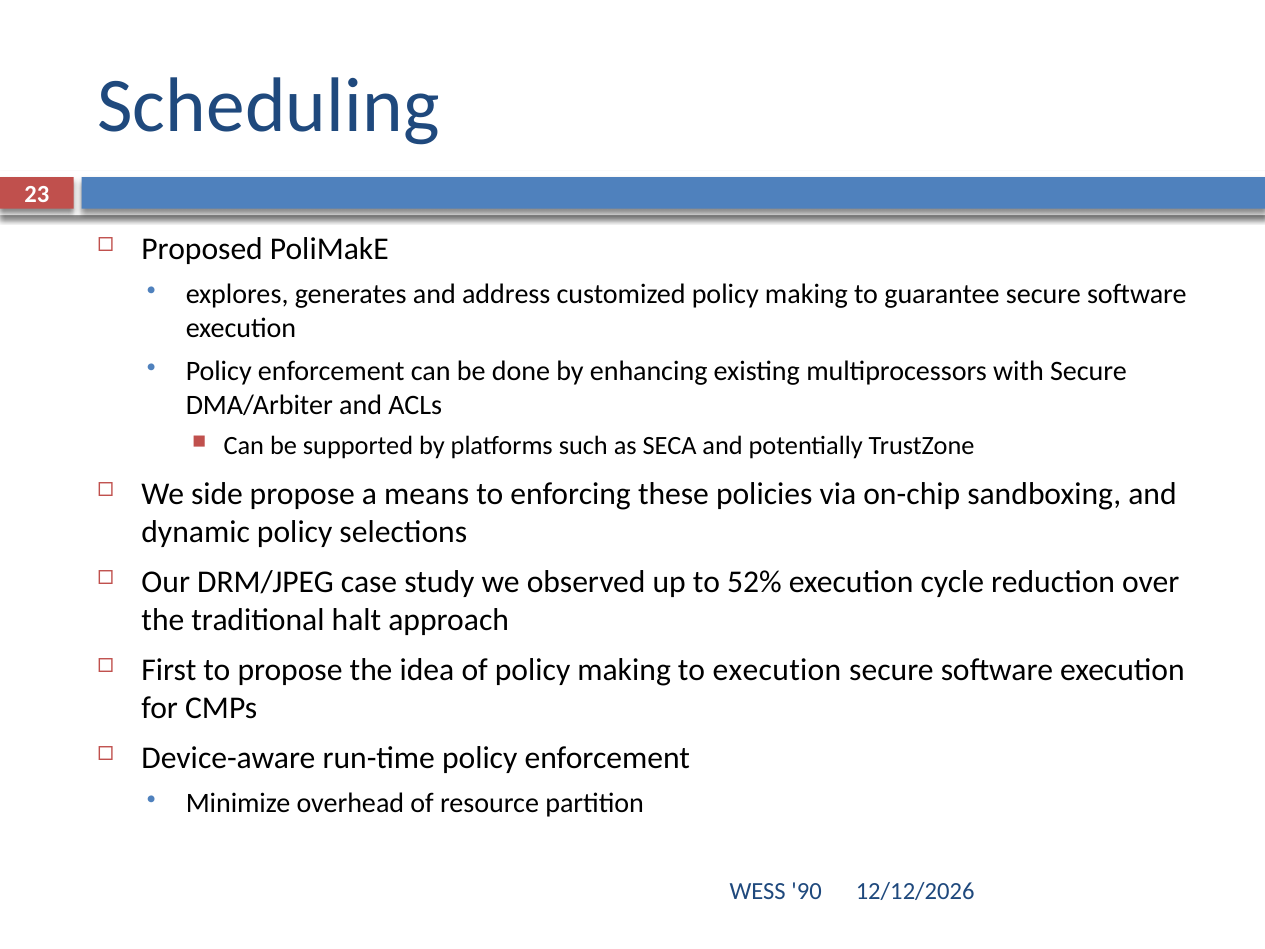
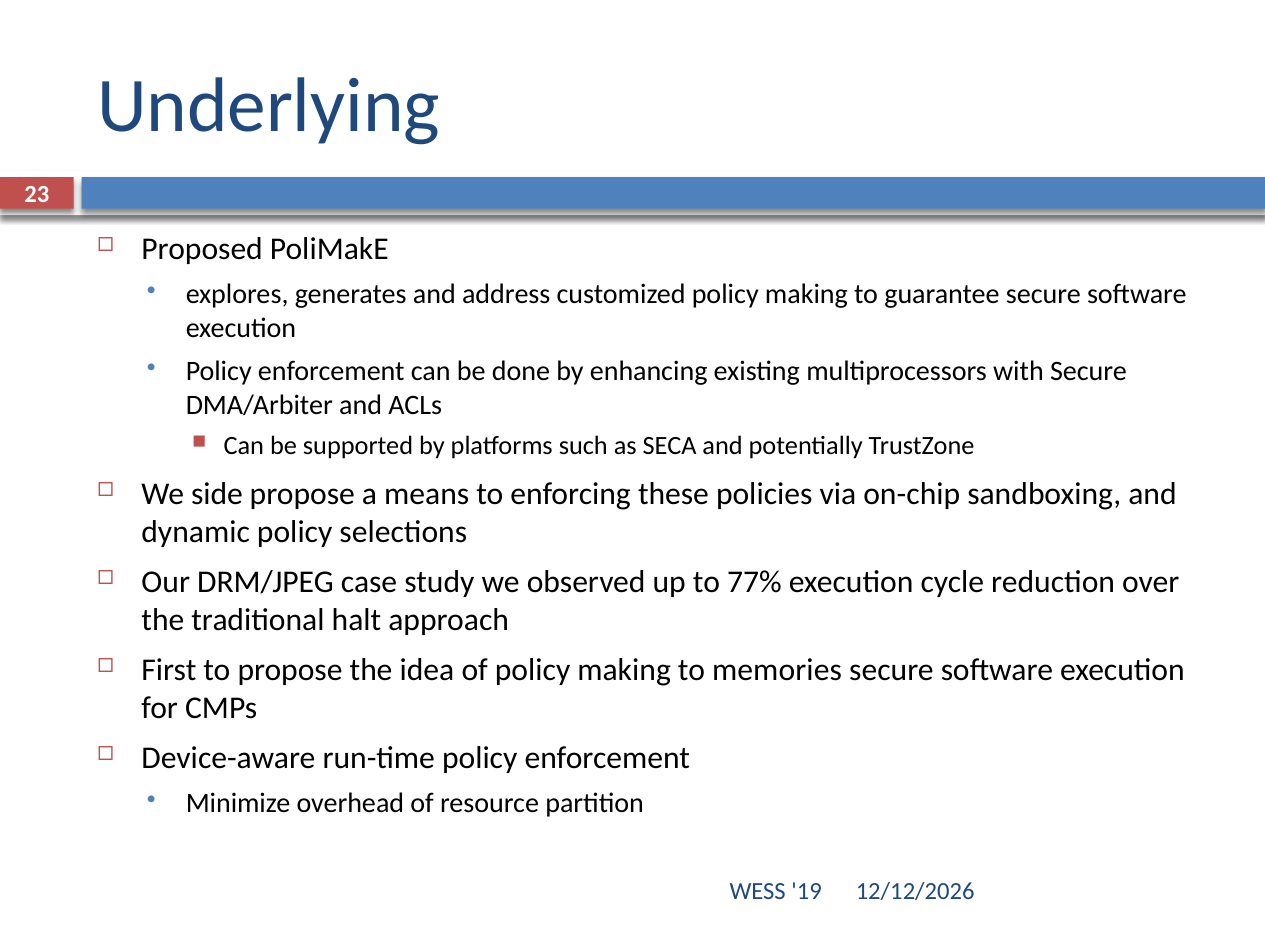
Scheduling: Scheduling -> Underlying
52%: 52% -> 77%
to execution: execution -> memories
90: 90 -> 19
